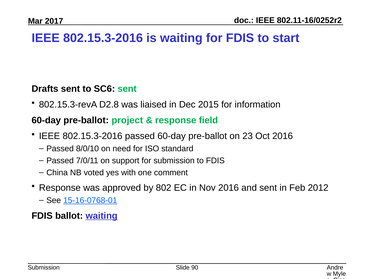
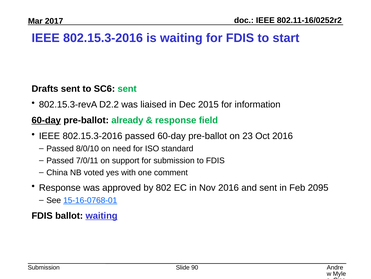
D2.8: D2.8 -> D2.2
60-day at (46, 120) underline: none -> present
project: project -> already
2012: 2012 -> 2095
